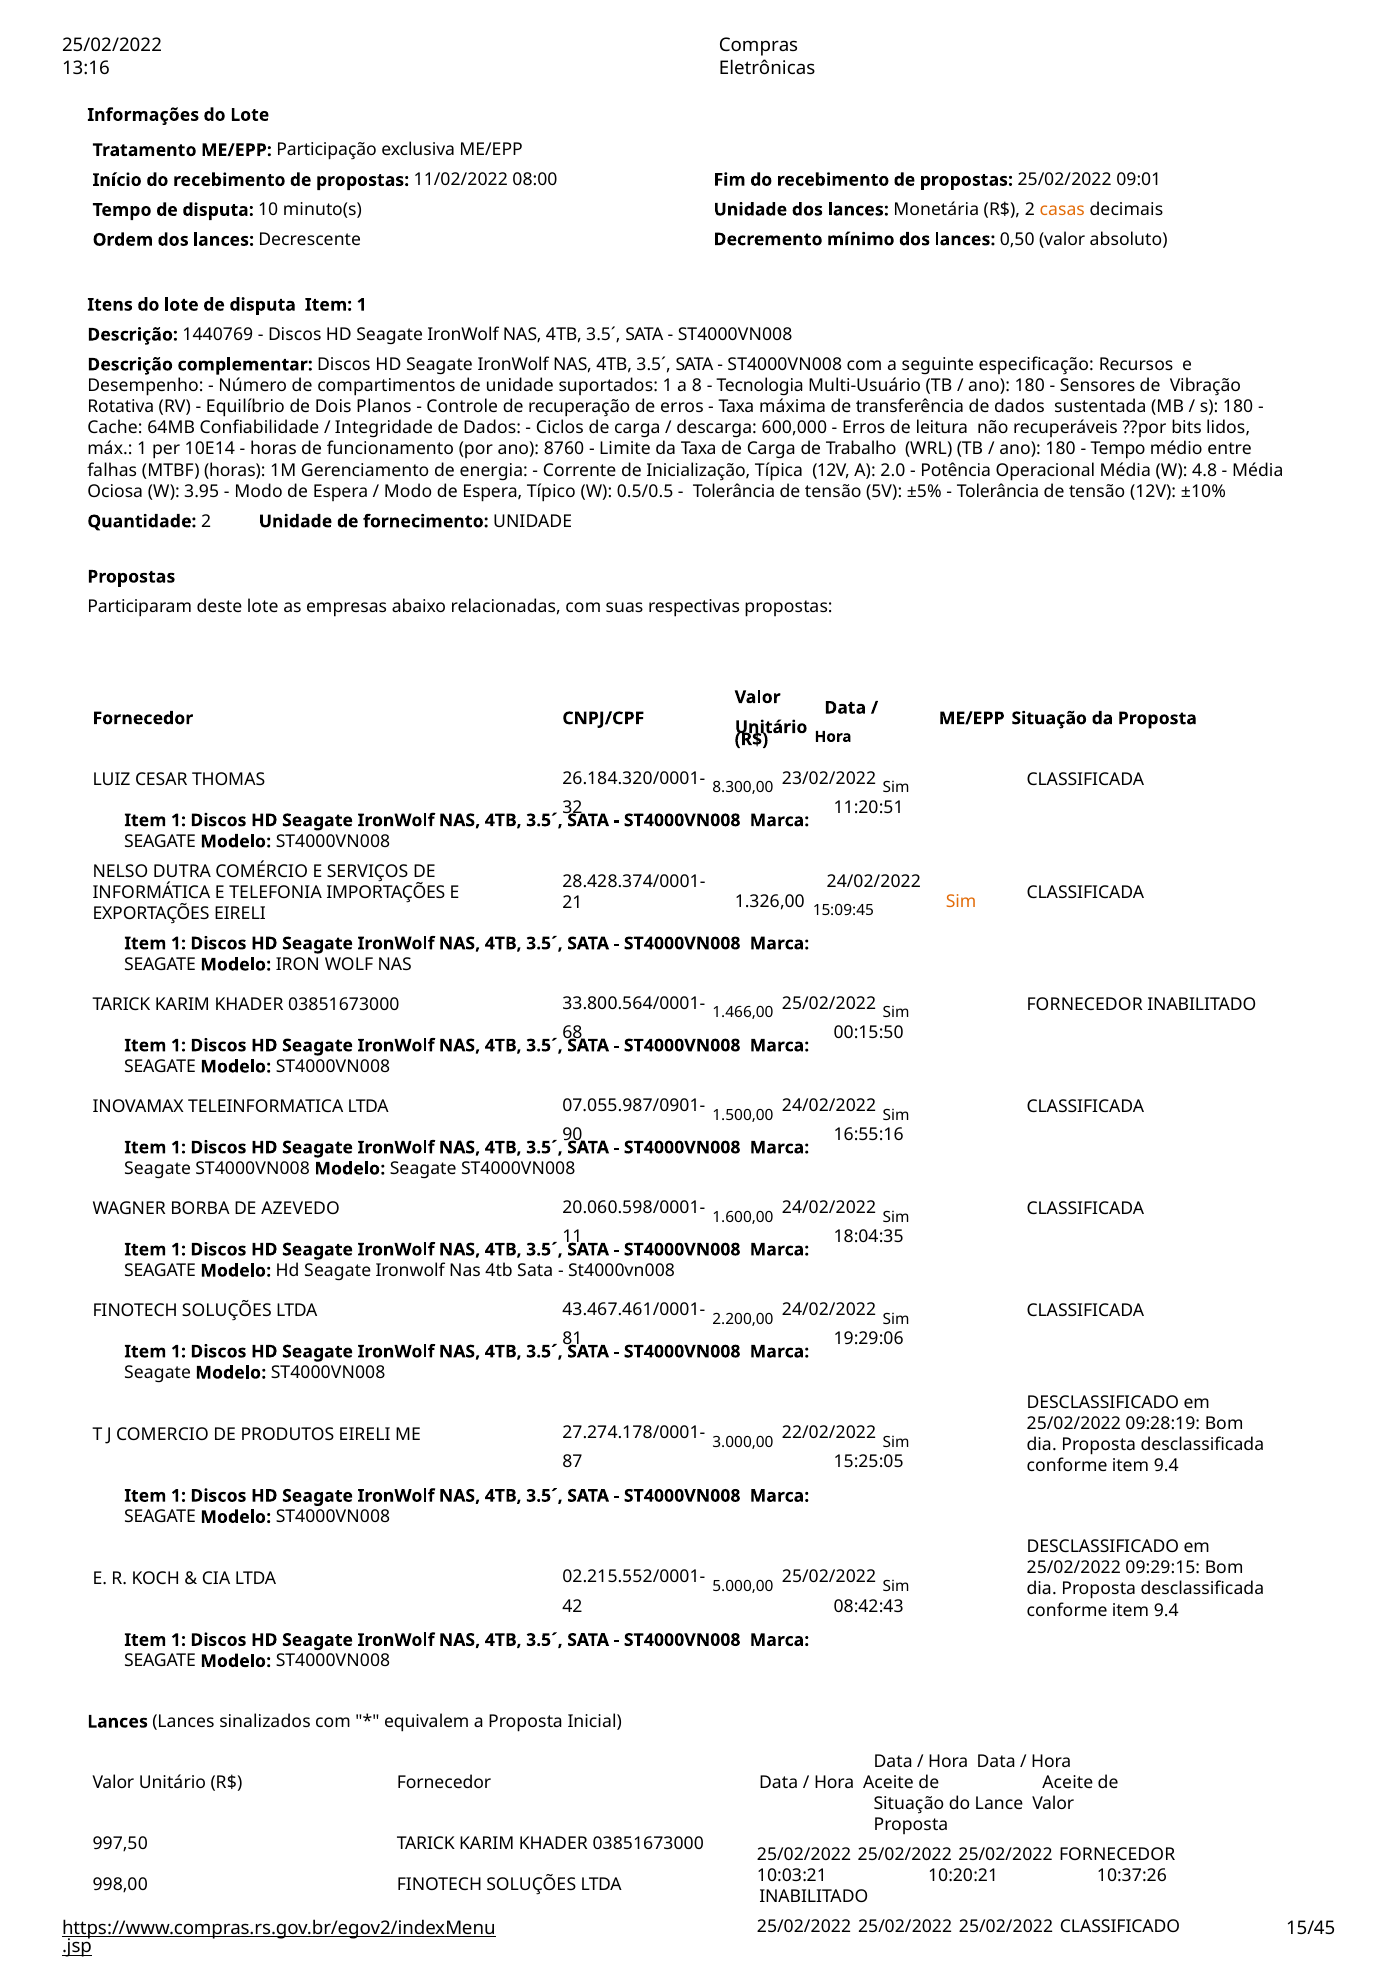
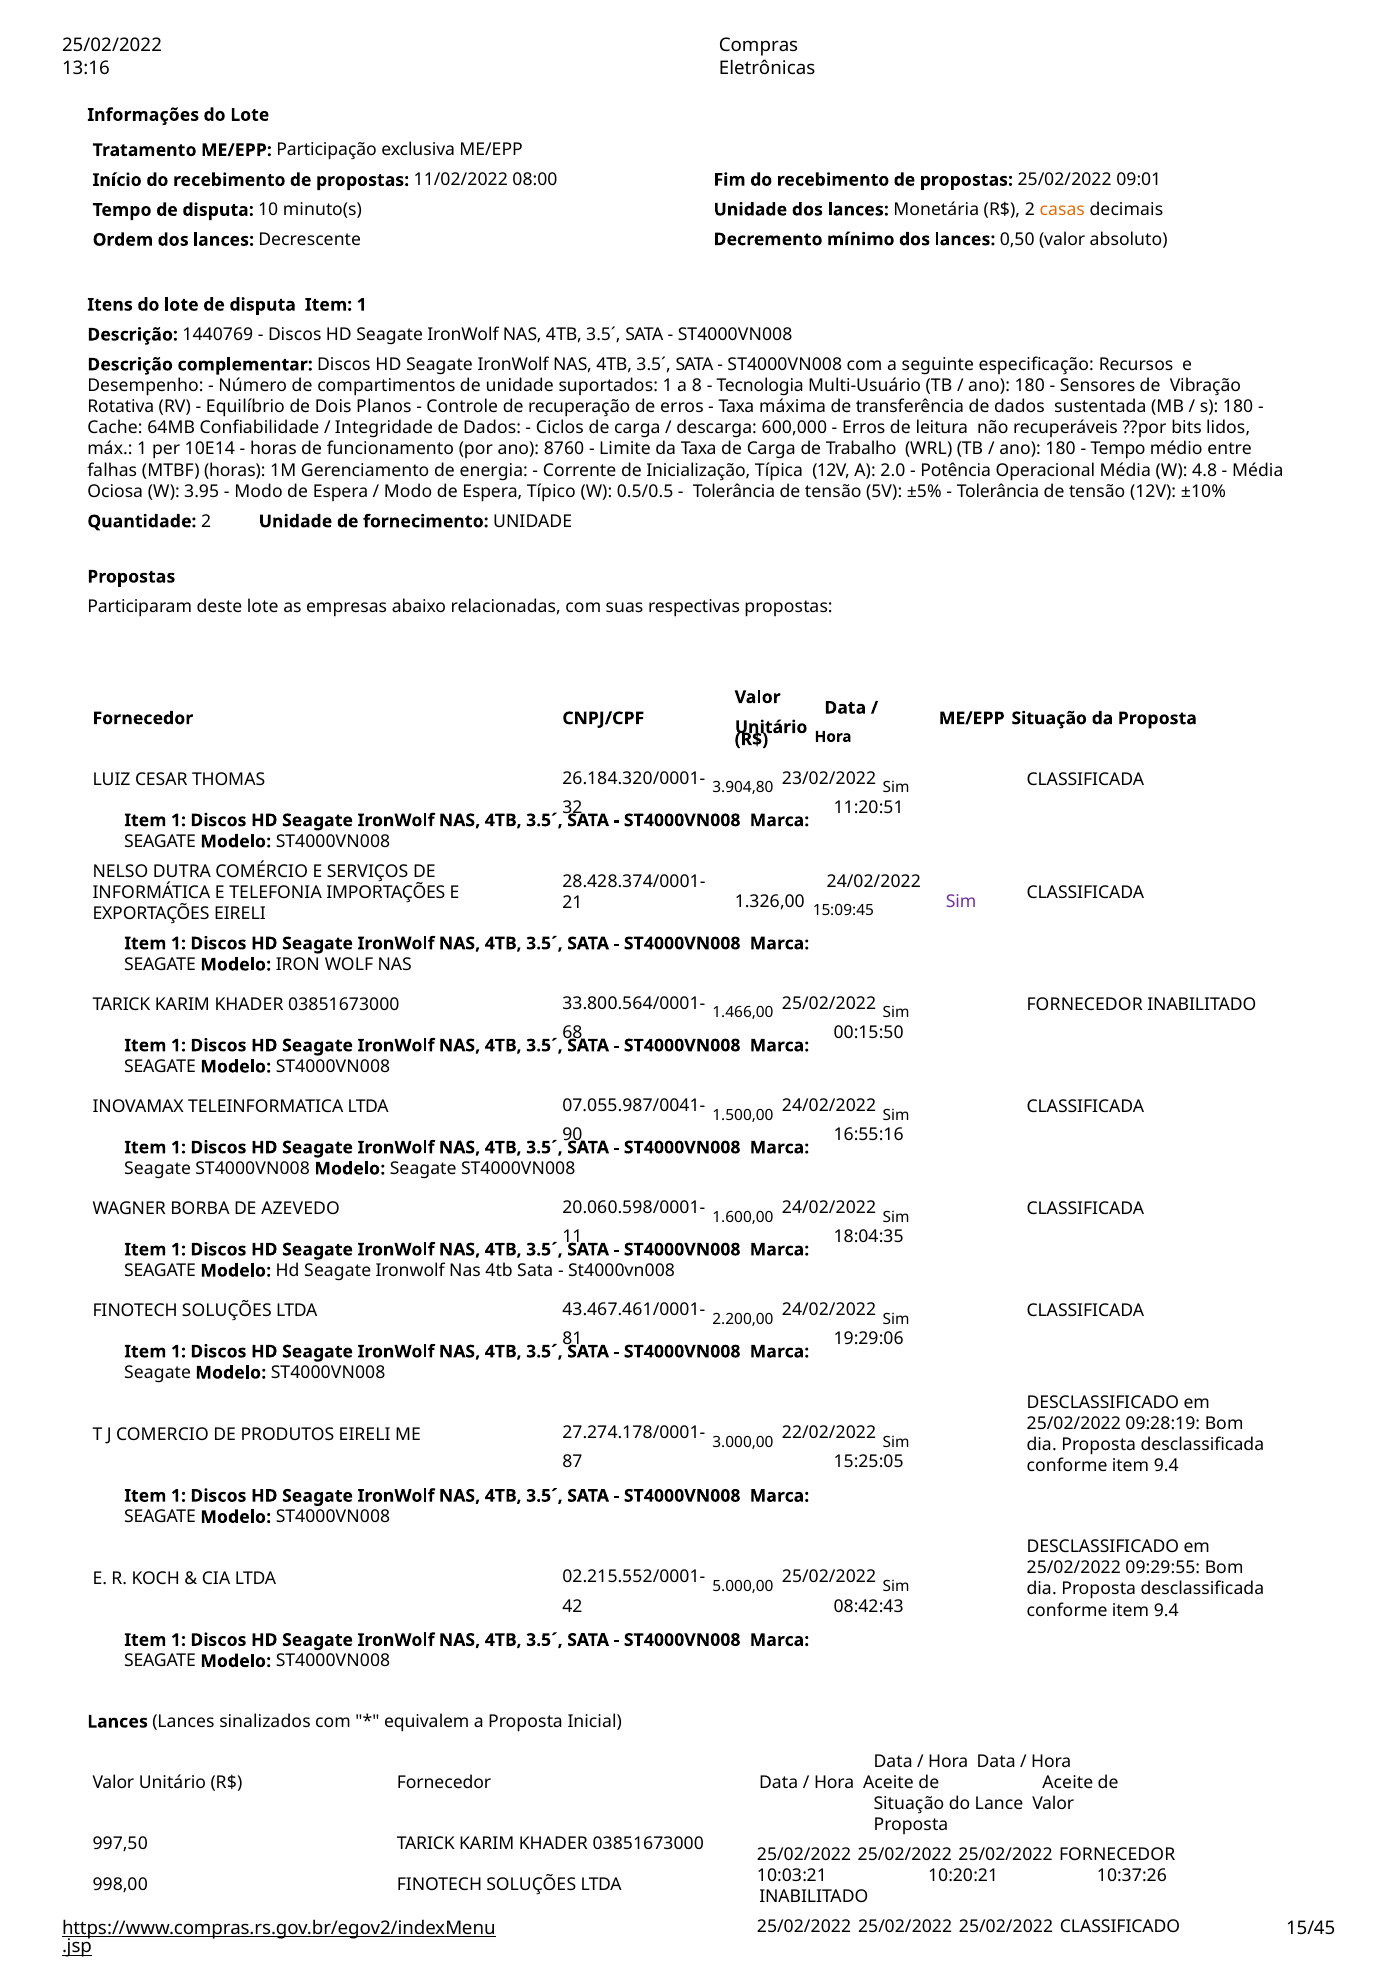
8.300,00: 8.300,00 -> 3.904,80
Sim at (961, 901) colour: orange -> purple
07.055.987/0901-: 07.055.987/0901- -> 07.055.987/0041-
09:29:15: 09:29:15 -> 09:29:55
